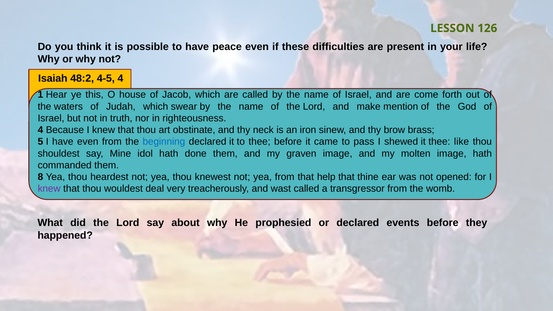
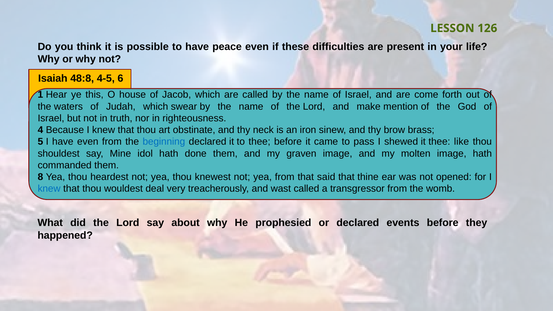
48:2: 48:2 -> 48:8
4-5 4: 4 -> 6
help: help -> said
knew at (49, 189) colour: purple -> blue
